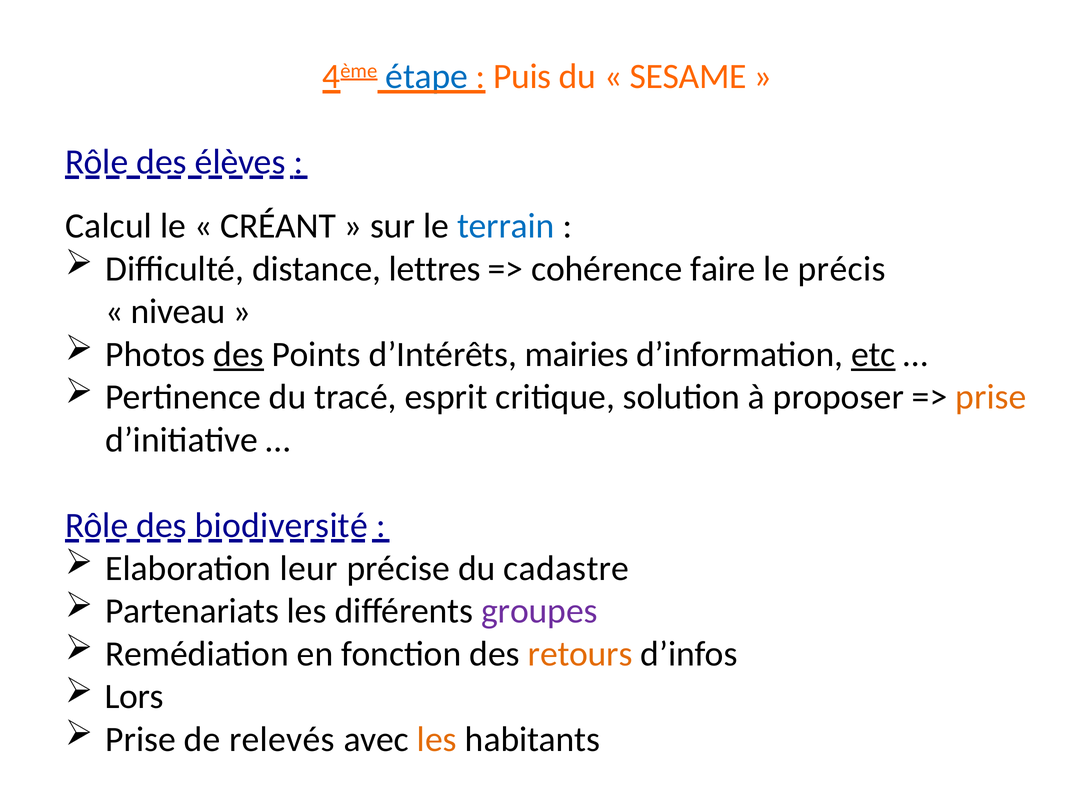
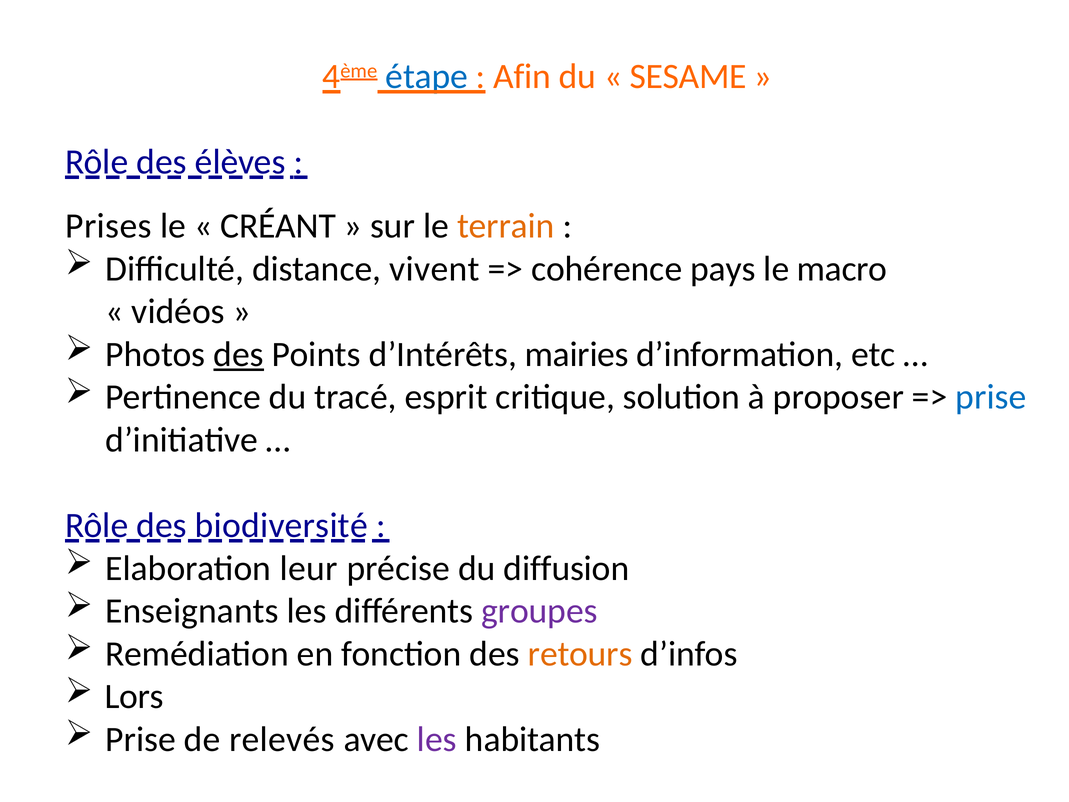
Puis: Puis -> Afin
Calcul: Calcul -> Prises
terrain colour: blue -> orange
lettres: lettres -> vivent
faire: faire -> pays
précis: précis -> macro
niveau: niveau -> vidéos
etc underline: present -> none
prise at (991, 397) colour: orange -> blue
cadastre: cadastre -> diffusion
Partenariats: Partenariats -> Enseignants
les at (437, 739) colour: orange -> purple
